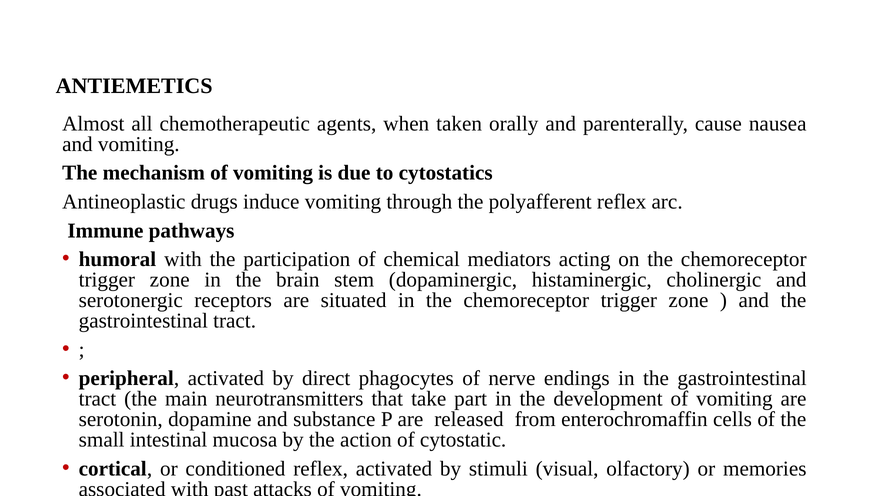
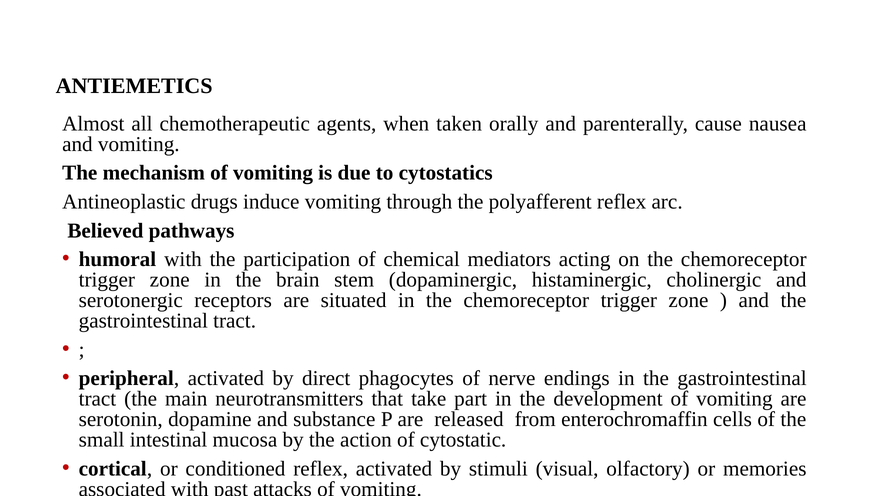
Immune: Immune -> Believed
